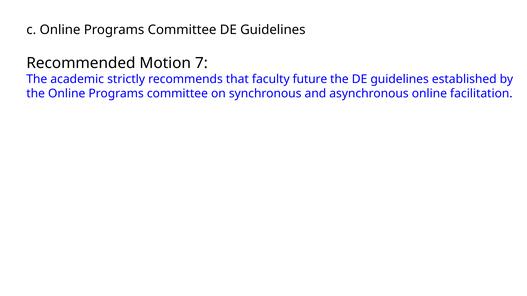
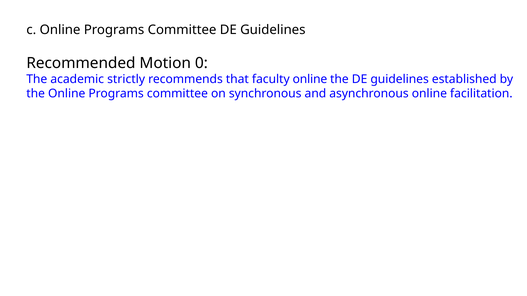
7: 7 -> 0
faculty future: future -> online
